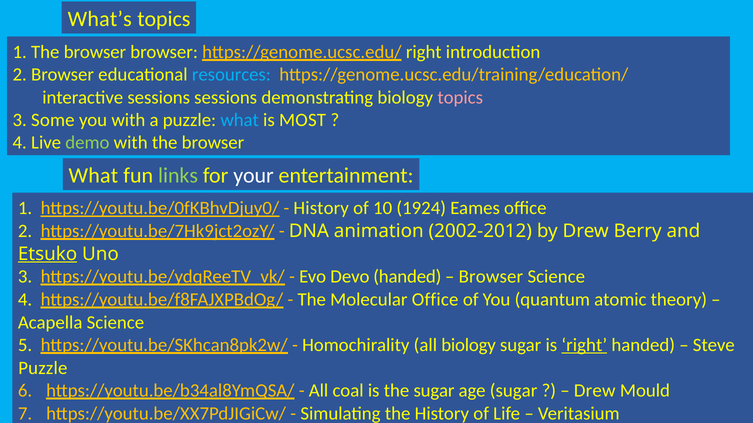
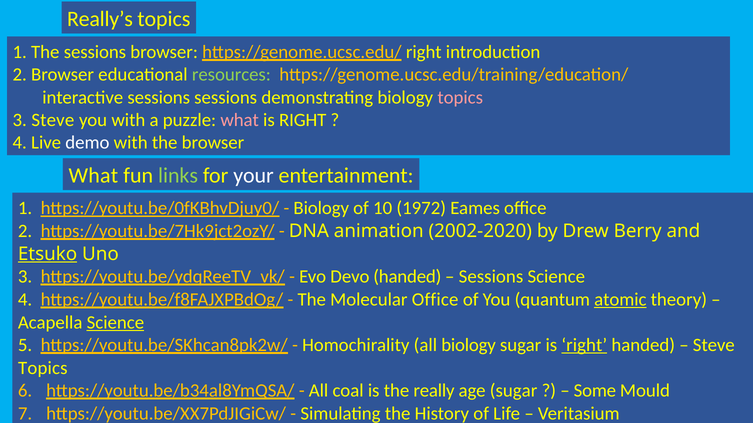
What’s: What’s -> Really’s
1 The browser: browser -> sessions
resources colour: light blue -> light green
3 Some: Some -> Steve
what at (240, 120) colour: light blue -> pink
MOST at (303, 120): MOST -> RIGHT
demo colour: light green -> white
History at (321, 208): History -> Biology
1924: 1924 -> 1972
2002-2012: 2002-2012 -> 2002-2020
Browser at (491, 277): Browser -> Sessions
atomic underline: none -> present
Science at (115, 323) underline: none -> present
Puzzle at (43, 368): Puzzle -> Topics
the sugar: sugar -> really
Drew at (595, 391): Drew -> Some
